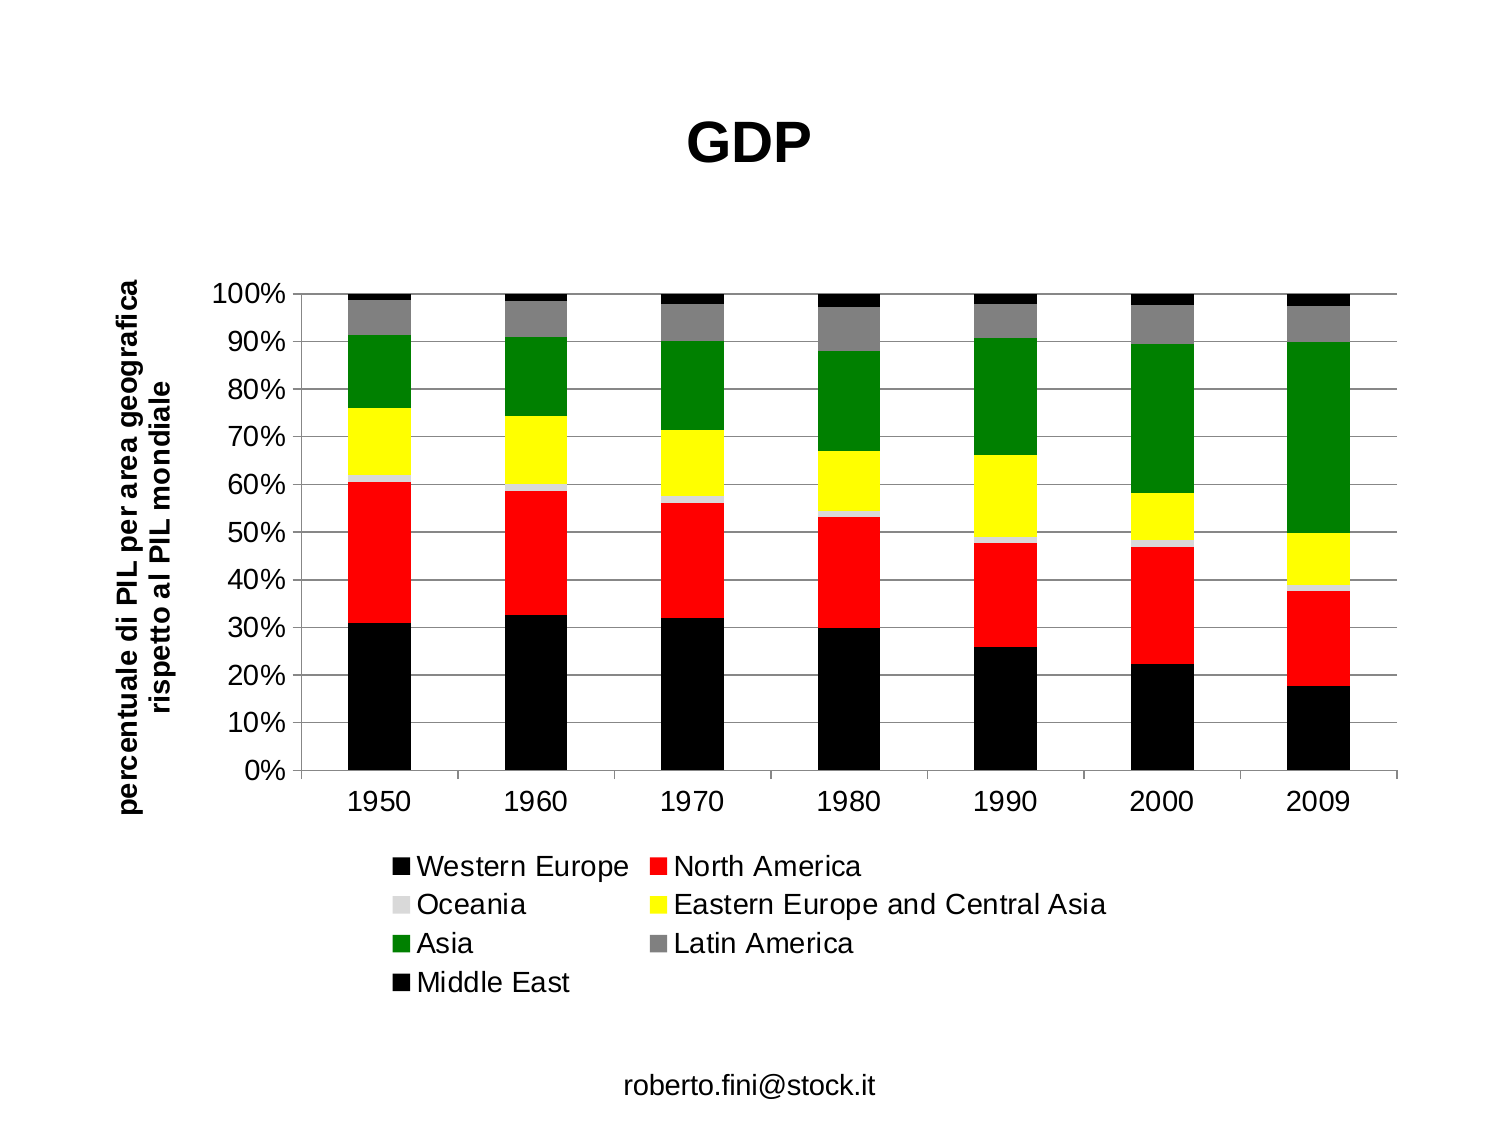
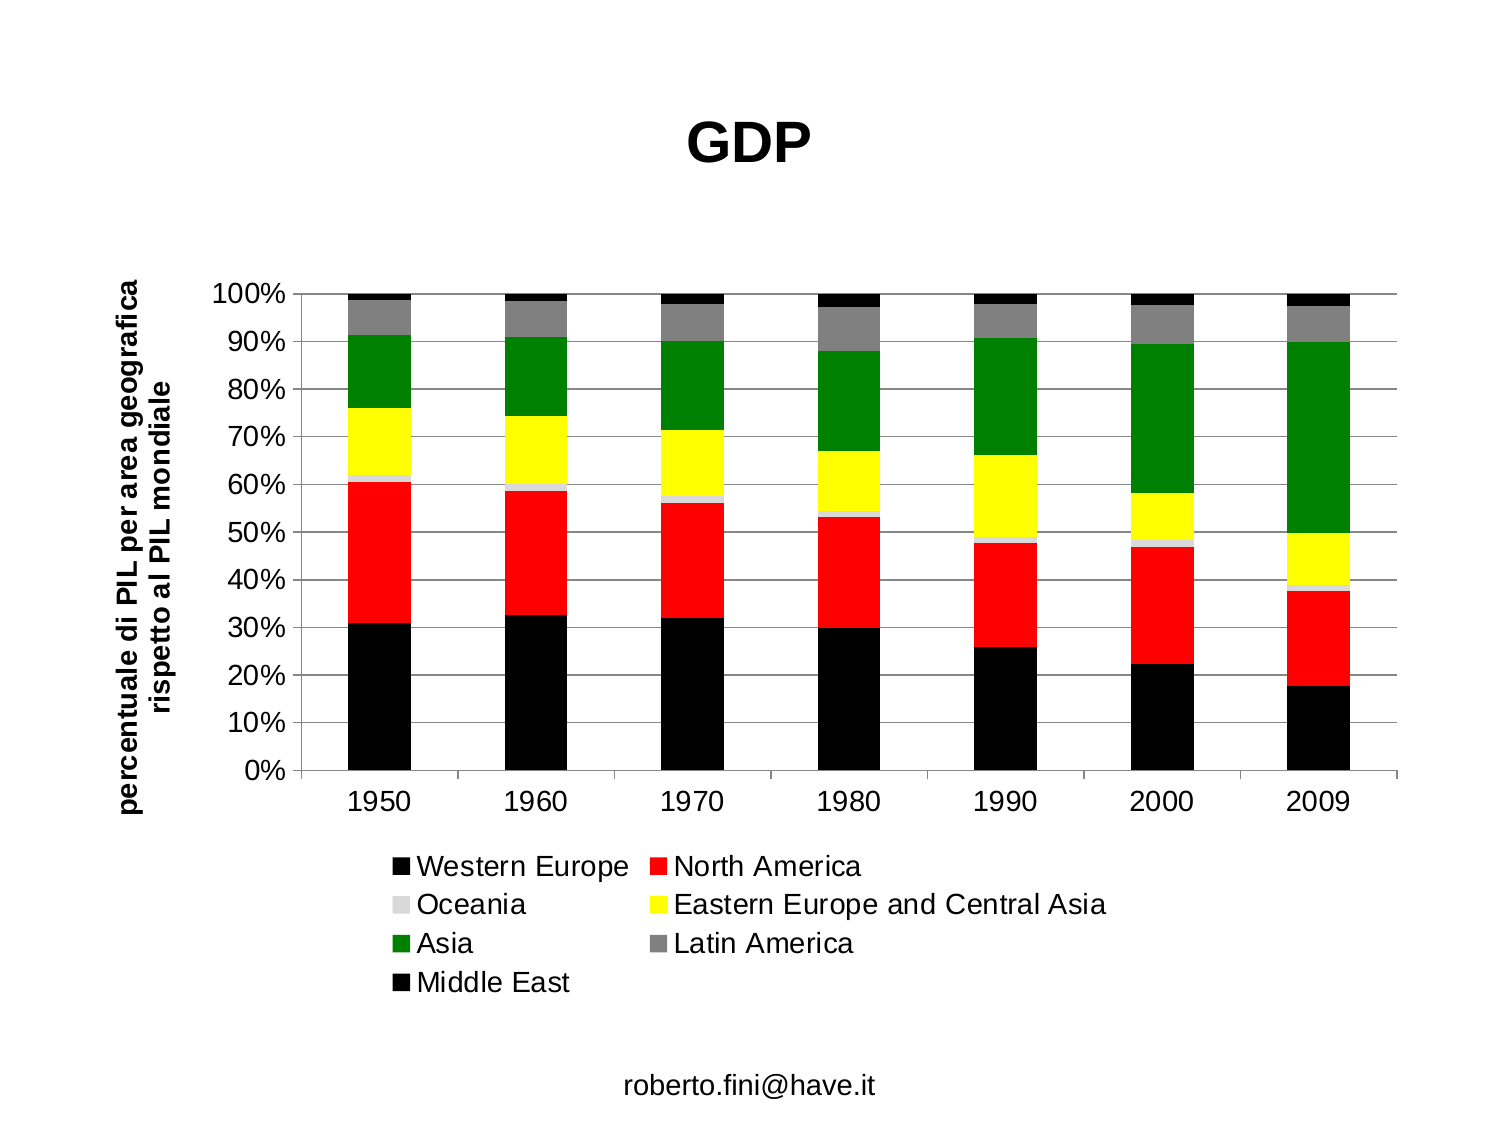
roberto.fini@stock.it: roberto.fini@stock.it -> roberto.fini@have.it
